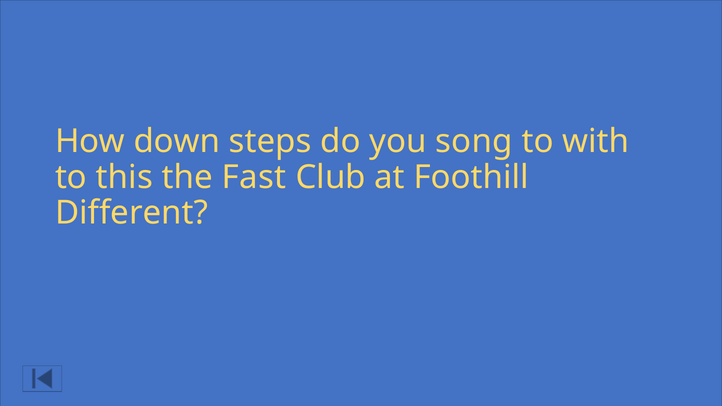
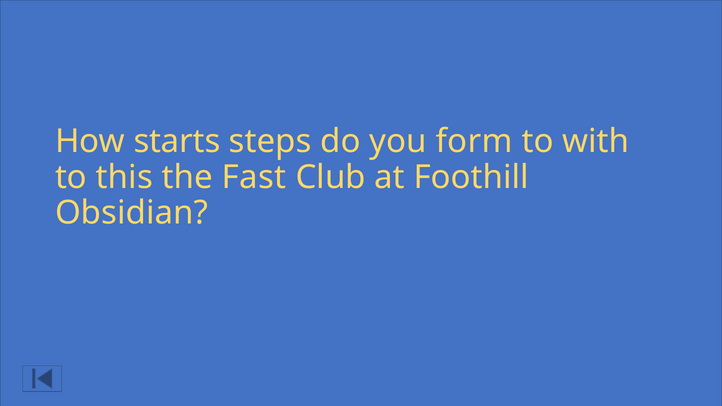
down: down -> starts
song: song -> form
Different: Different -> Obsidian
